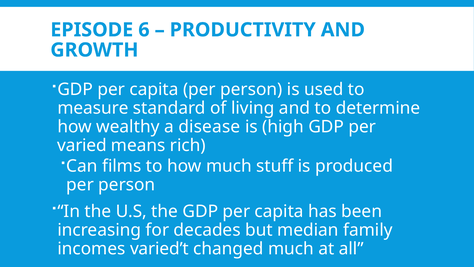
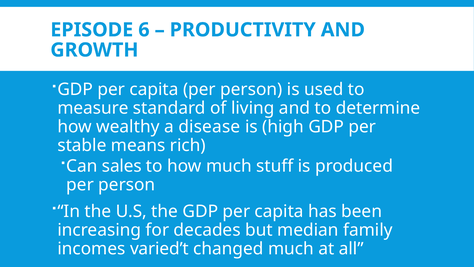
varied: varied -> stable
films: films -> sales
